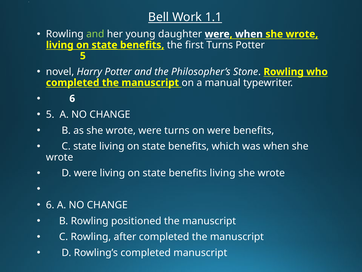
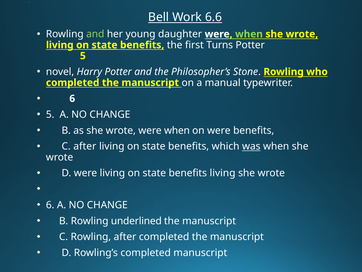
1.1: 1.1 -> 6.6
when at (249, 34) colour: white -> light green
wrote were turns: turns -> when
C state: state -> after
was underline: none -> present
positioned: positioned -> underlined
